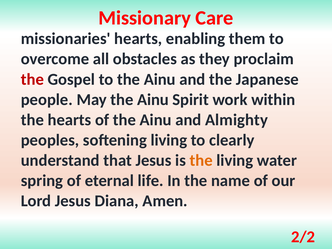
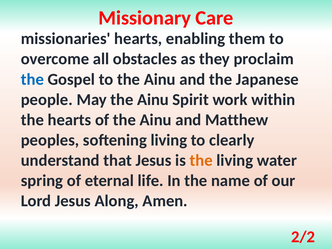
the at (32, 79) colour: red -> blue
Almighty: Almighty -> Matthew
Diana: Diana -> Along
